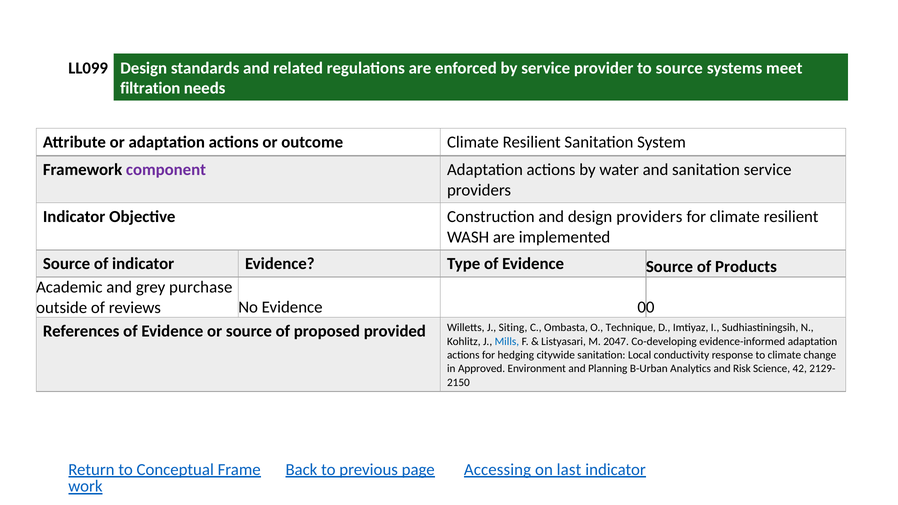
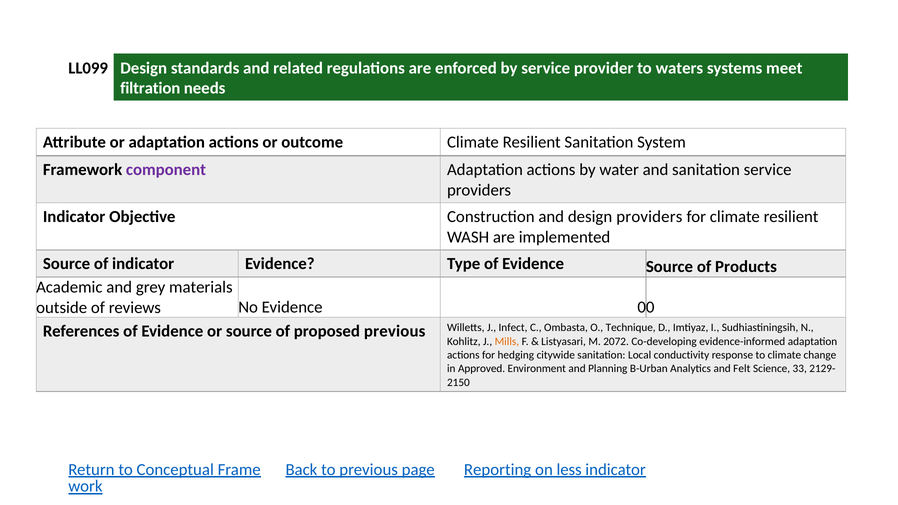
to source: source -> waters
purchase: purchase -> materials
proposed provided: provided -> previous
Siting: Siting -> Infect
Mills colour: blue -> orange
2047: 2047 -> 2072
Risk: Risk -> Felt
42: 42 -> 33
Accessing: Accessing -> Reporting
last: last -> less
